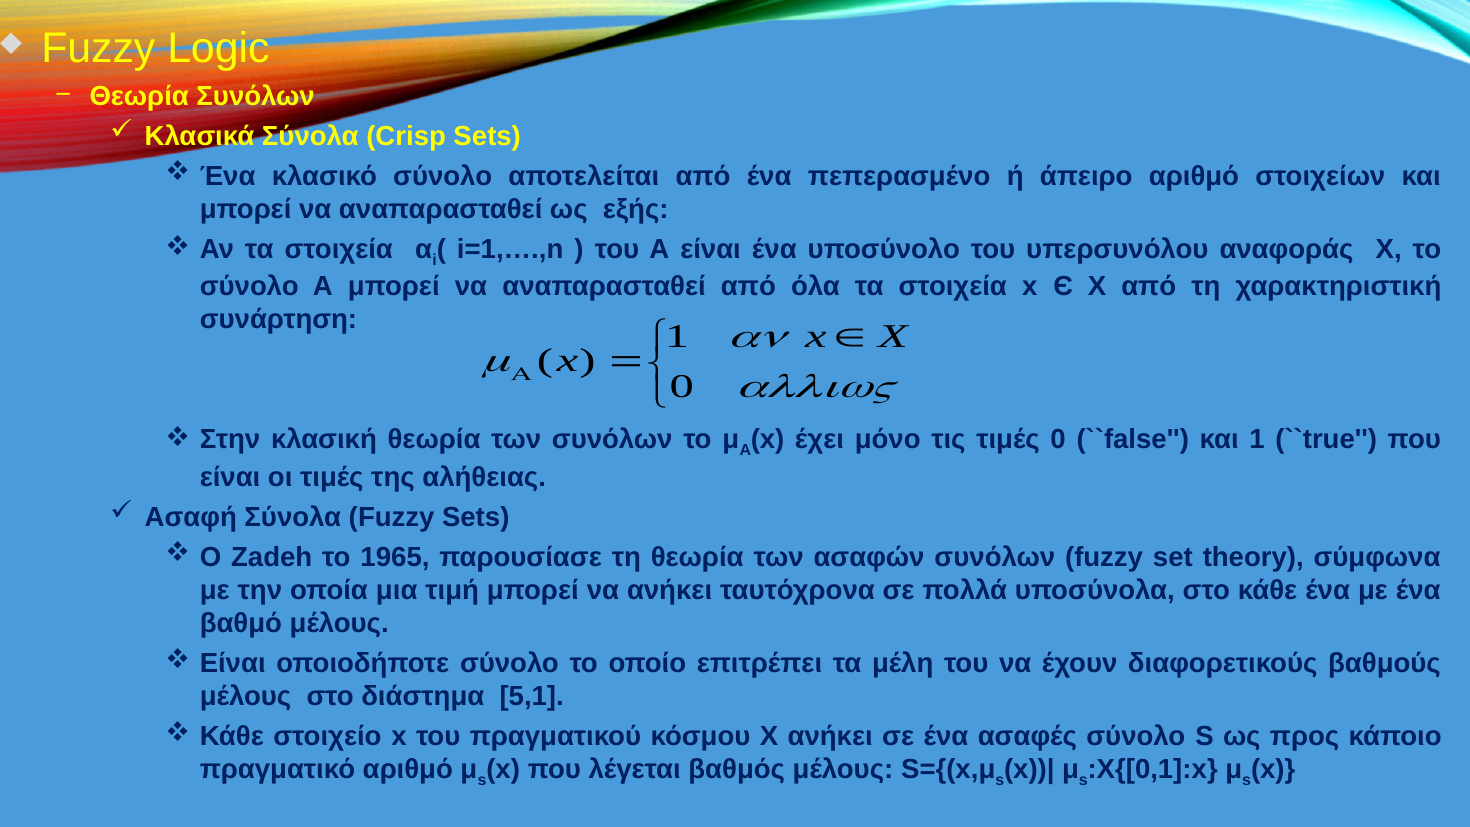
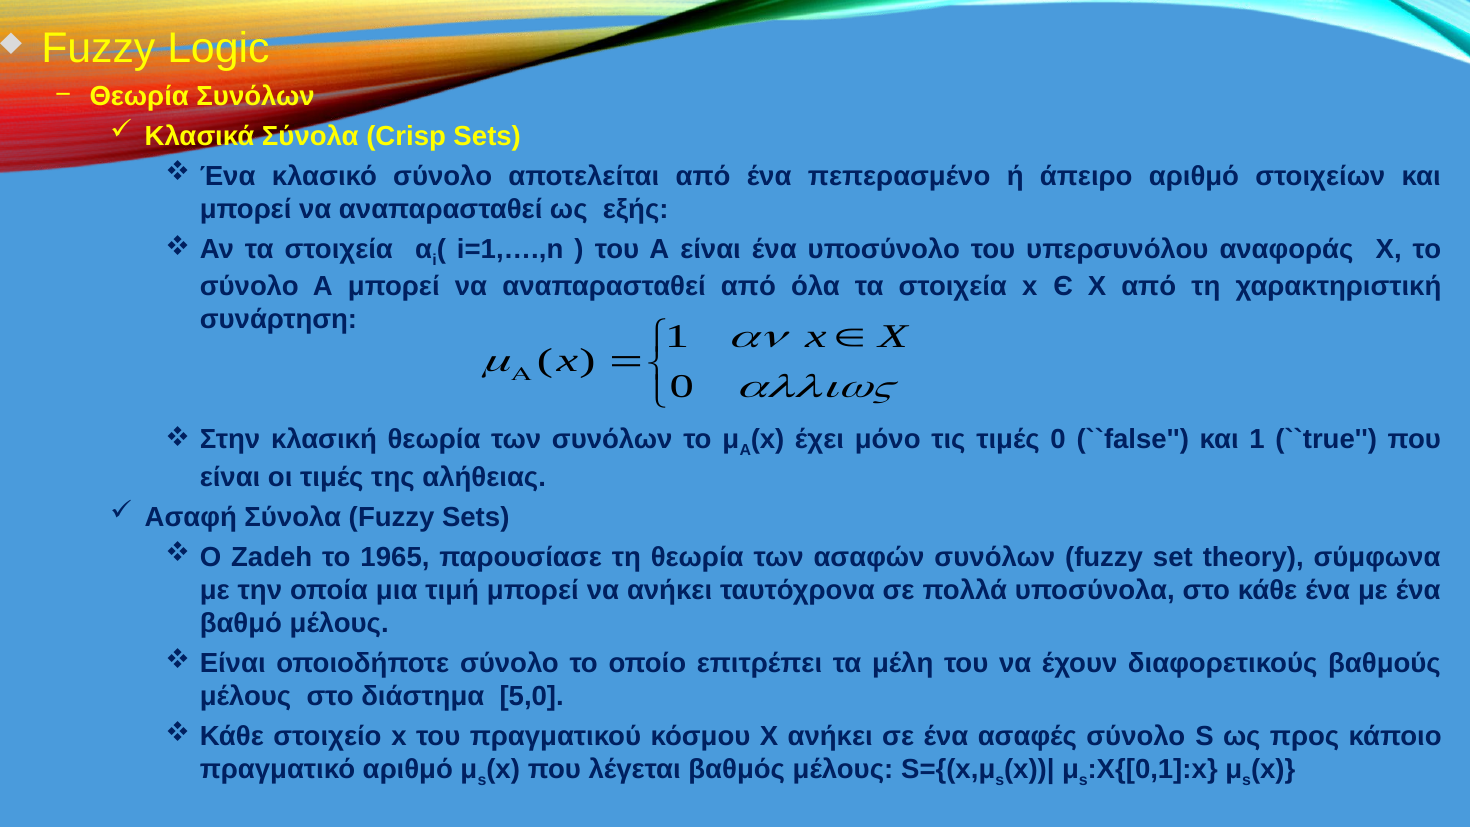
5,1: 5,1 -> 5,0
